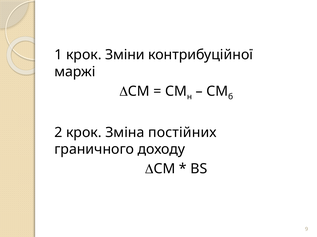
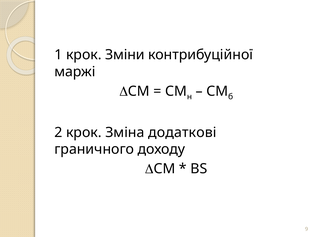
постійних: постійних -> додаткові
